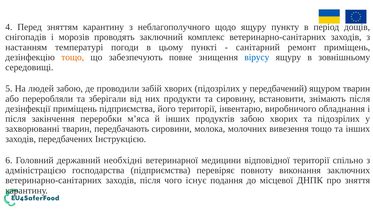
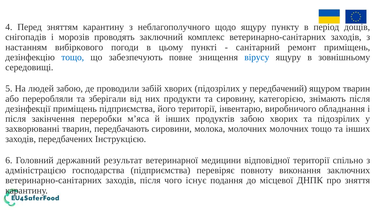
температурі: температурі -> вибіркового
тощо at (73, 57) colour: orange -> blue
встановити: встановити -> категорією
молочних вивезення: вивезення -> молочних
необхідні: необхідні -> результат
